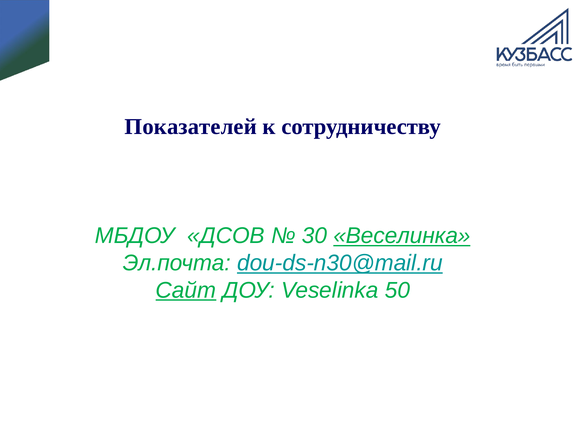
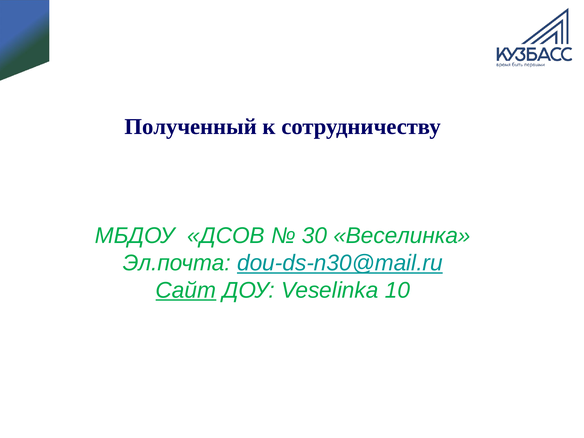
Показателей: Показателей -> Полученный
Веселинка underline: present -> none
50: 50 -> 10
